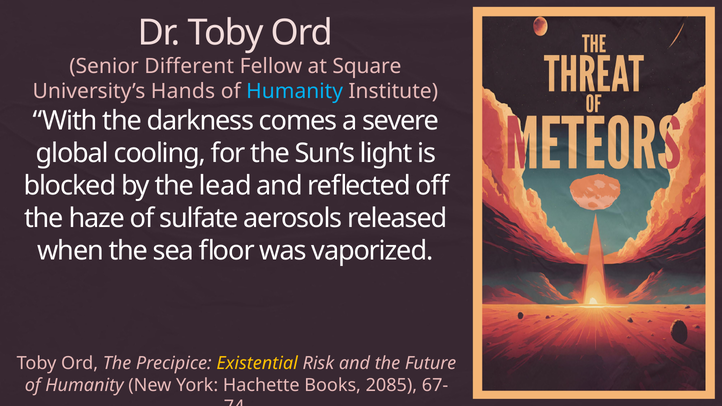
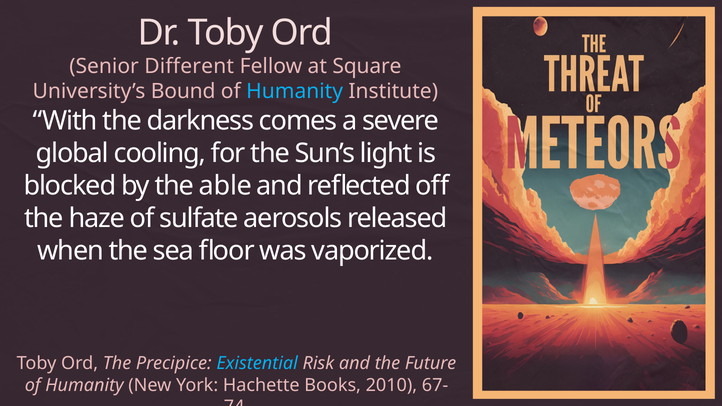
Hands: Hands -> Bound
lead: lead -> able
Existential colour: yellow -> light blue
2085: 2085 -> 2010
